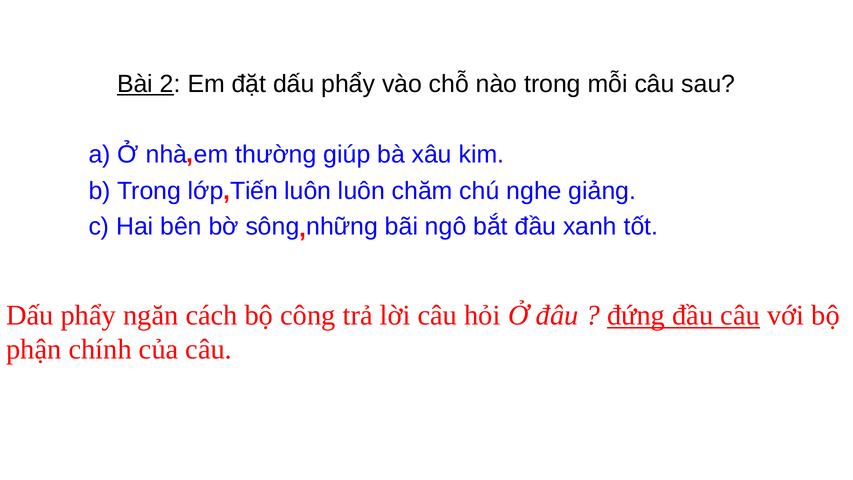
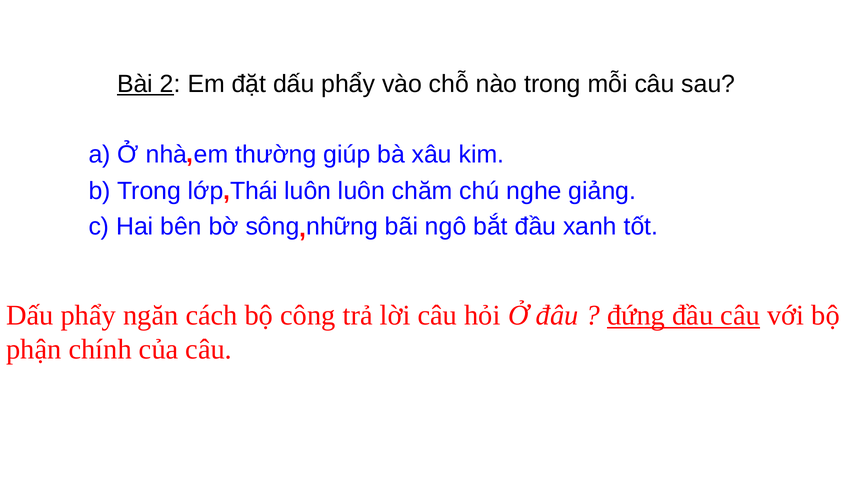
Tiến: Tiến -> Thái
